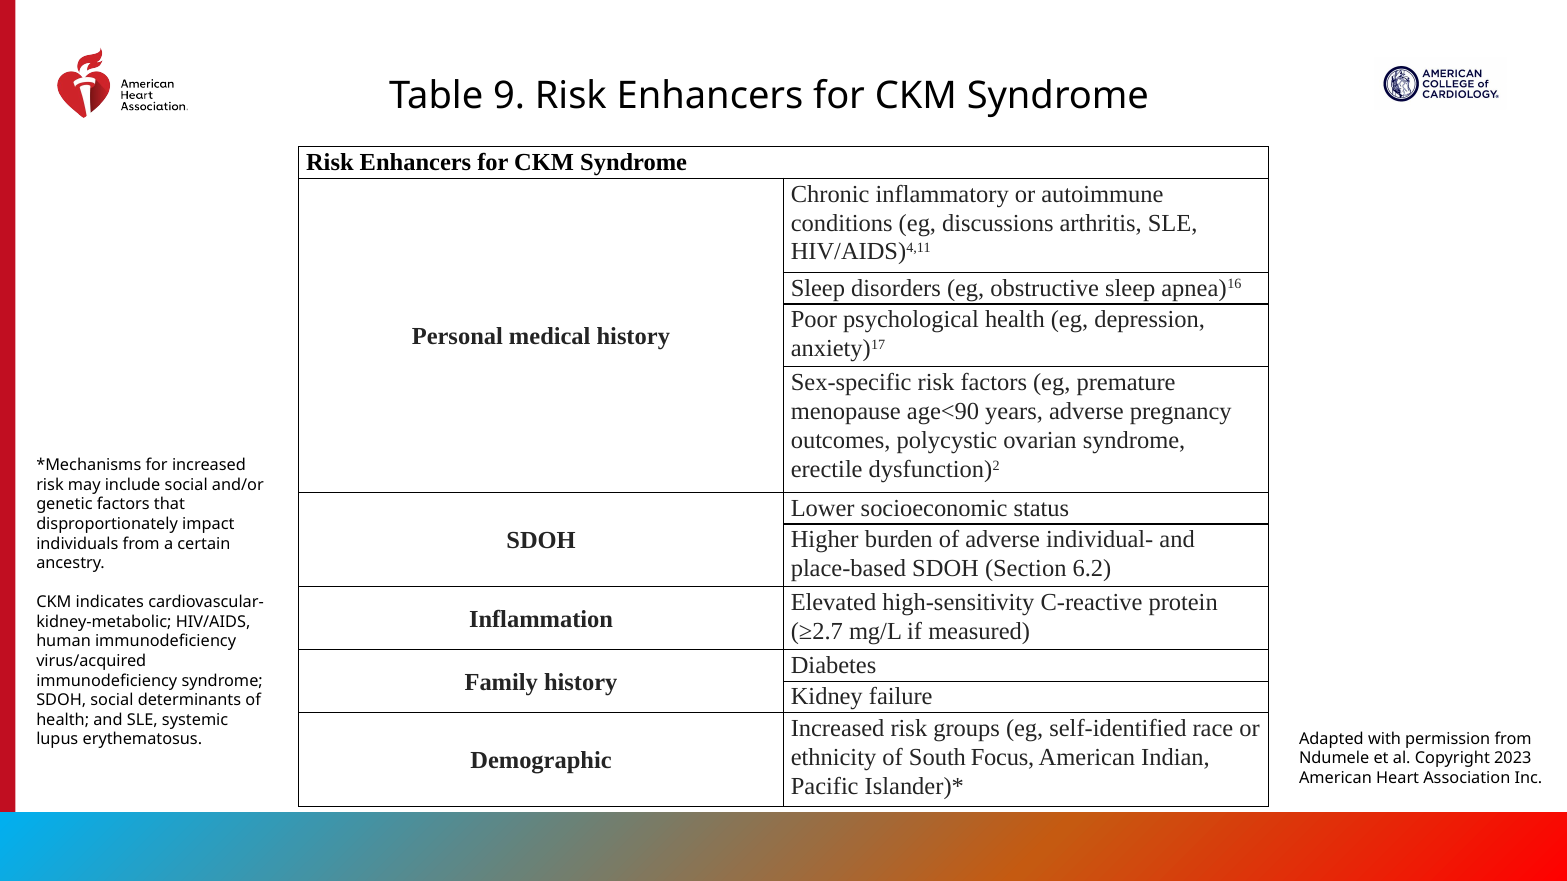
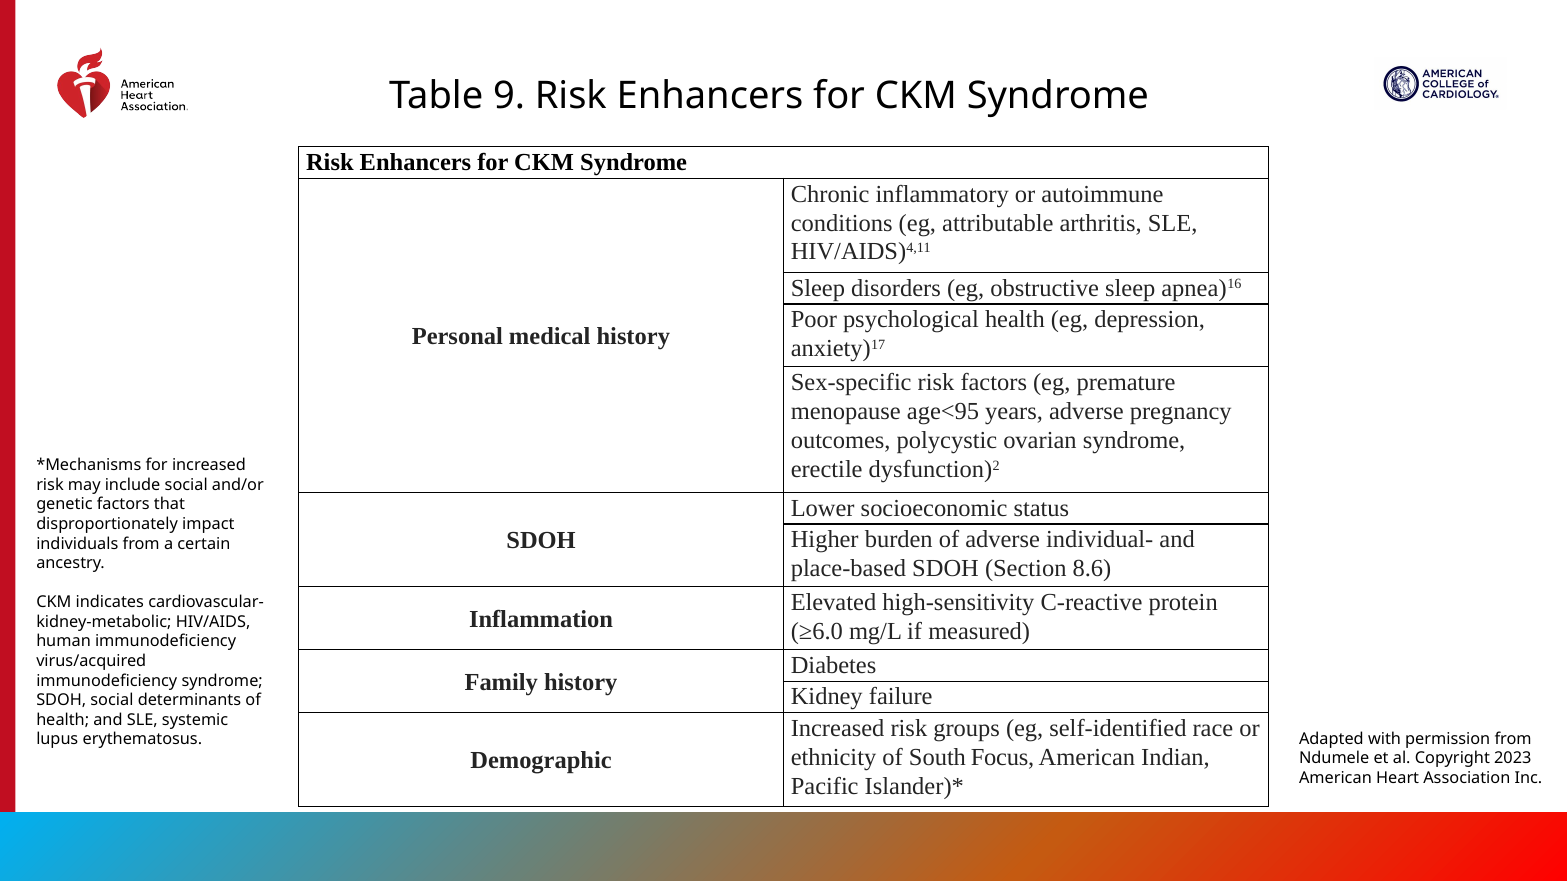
discussions: discussions -> attributable
age<90: age<90 -> age<95
6.2: 6.2 -> 8.6
≥2.7: ≥2.7 -> ≥6.0
